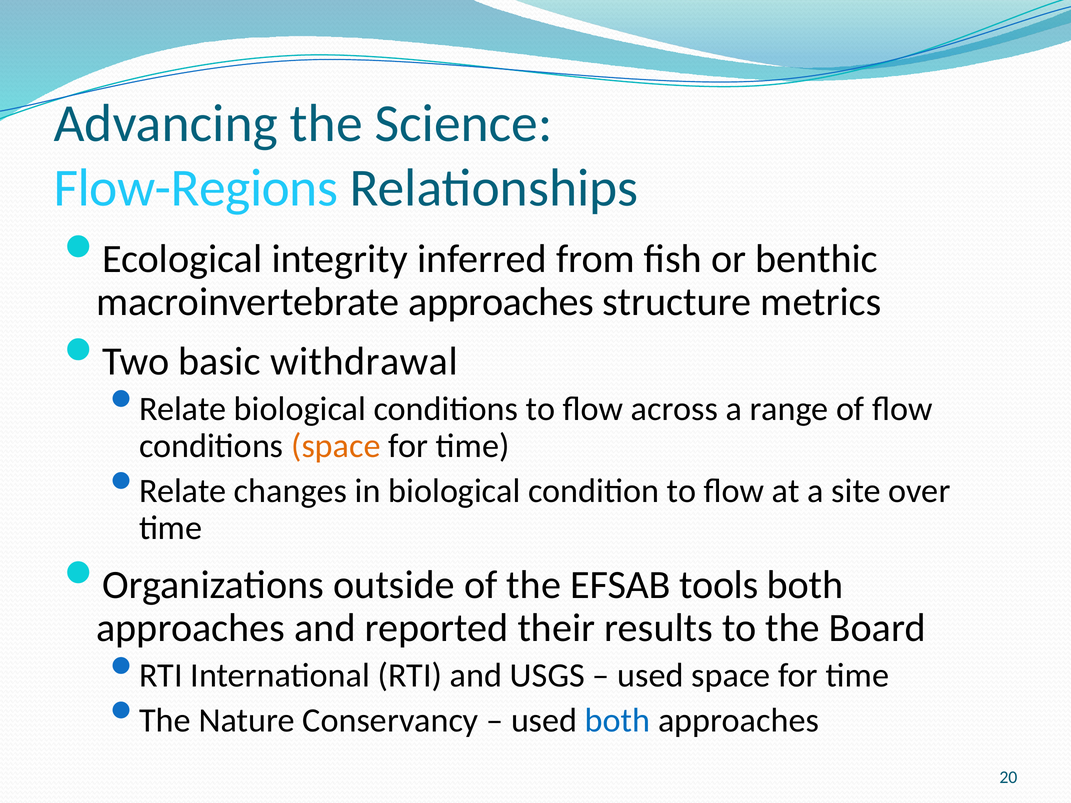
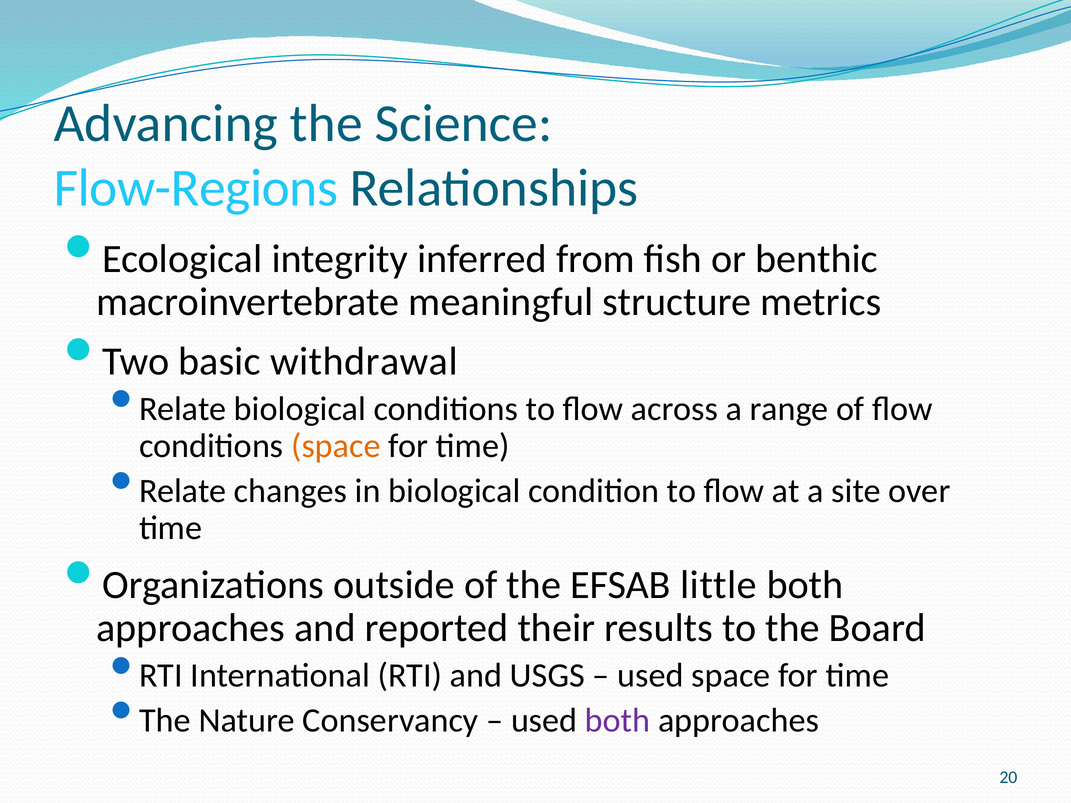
macroinvertebrate approaches: approaches -> meaningful
tools: tools -> little
both at (618, 721) colour: blue -> purple
